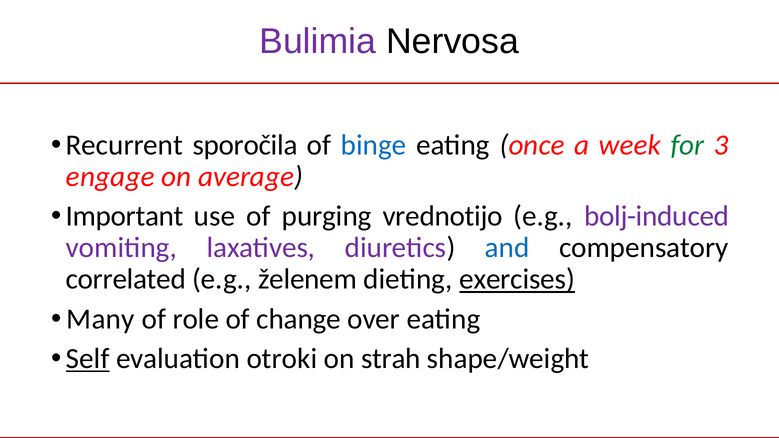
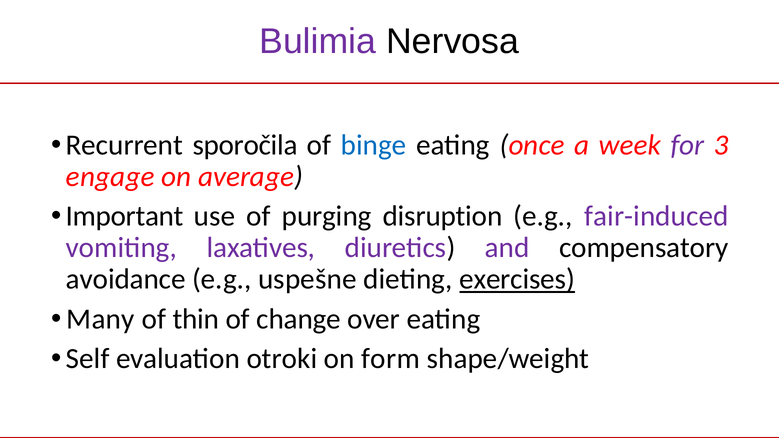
for colour: green -> purple
vrednotijo: vrednotijo -> disruption
bolj-induced: bolj-induced -> fair-induced
and colour: blue -> purple
correlated: correlated -> avoidance
želenem: želenem -> uspešne
role: role -> thin
Self underline: present -> none
strah: strah -> form
